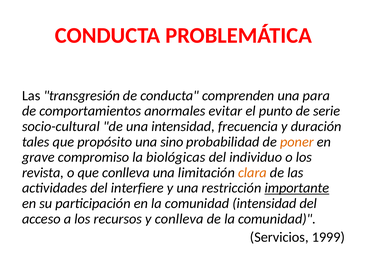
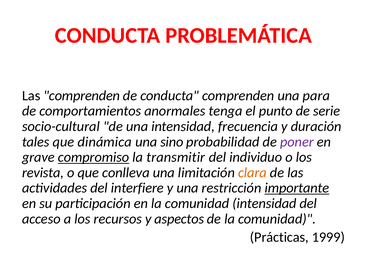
Las transgresión: transgresión -> comprenden
evitar: evitar -> tenga
propósito: propósito -> dinámica
poner colour: orange -> purple
compromiso underline: none -> present
biológicas: biológicas -> transmitir
y conlleva: conlleva -> aspectos
Servicios: Servicios -> Prácticas
